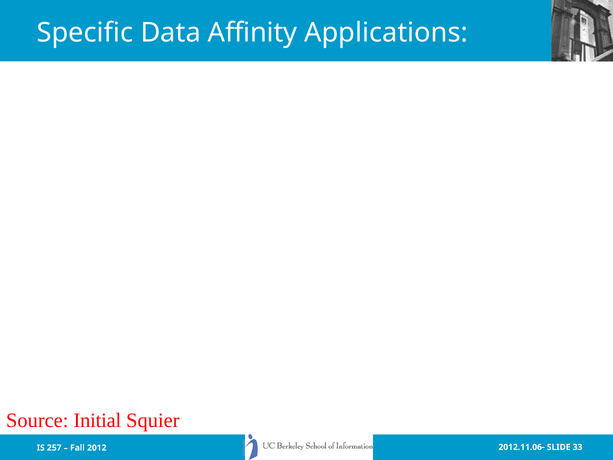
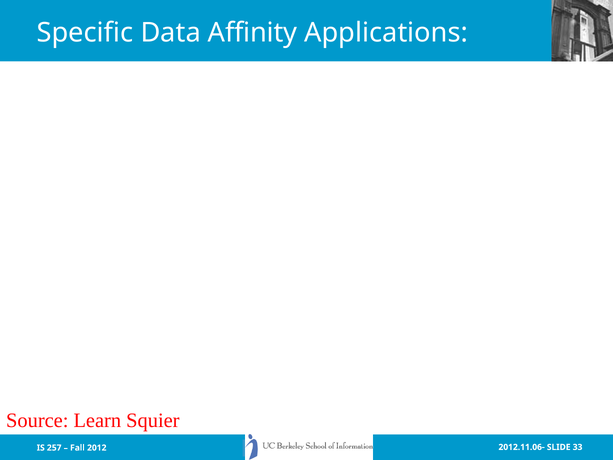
Initial: Initial -> Learn
